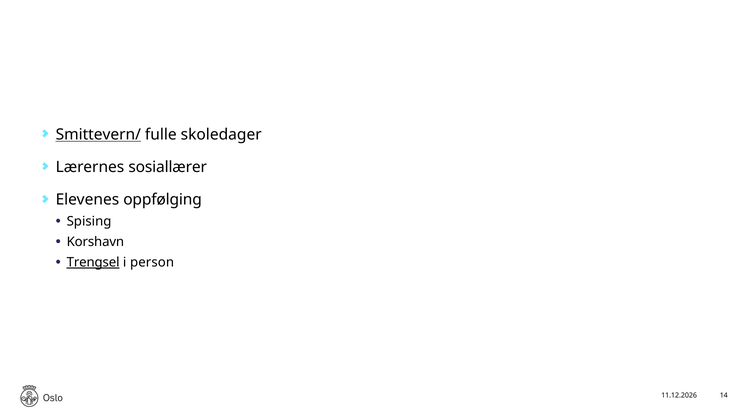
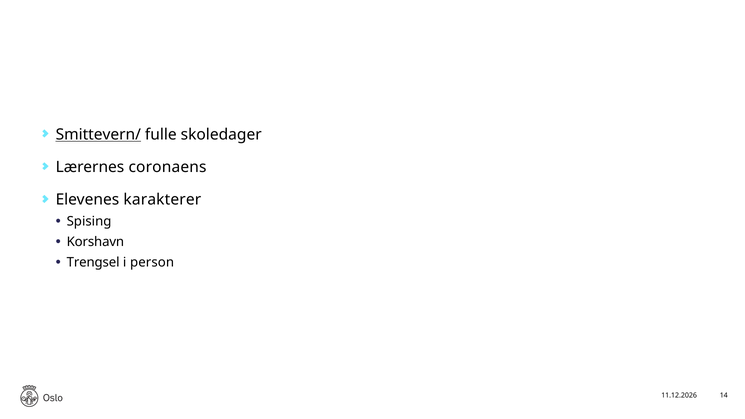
sosiallærer: sosiallærer -> coronaens
oppfølging: oppfølging -> karakterer
Trengsel underline: present -> none
